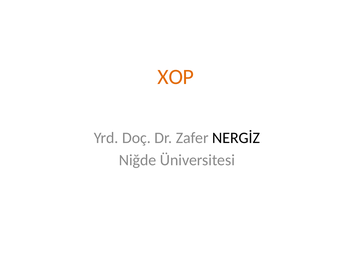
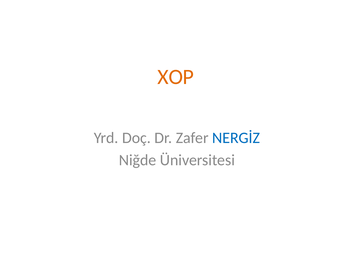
NERGİZ colour: black -> blue
